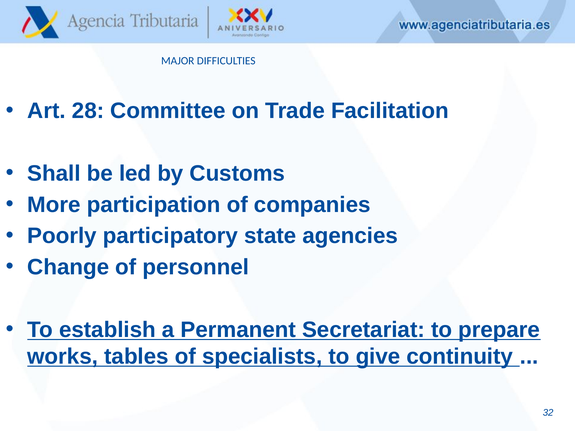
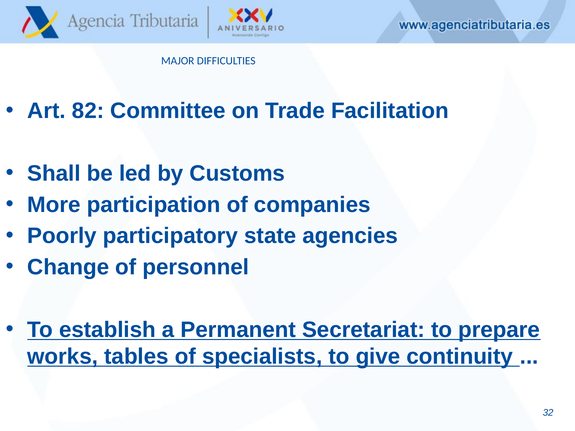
28: 28 -> 82
